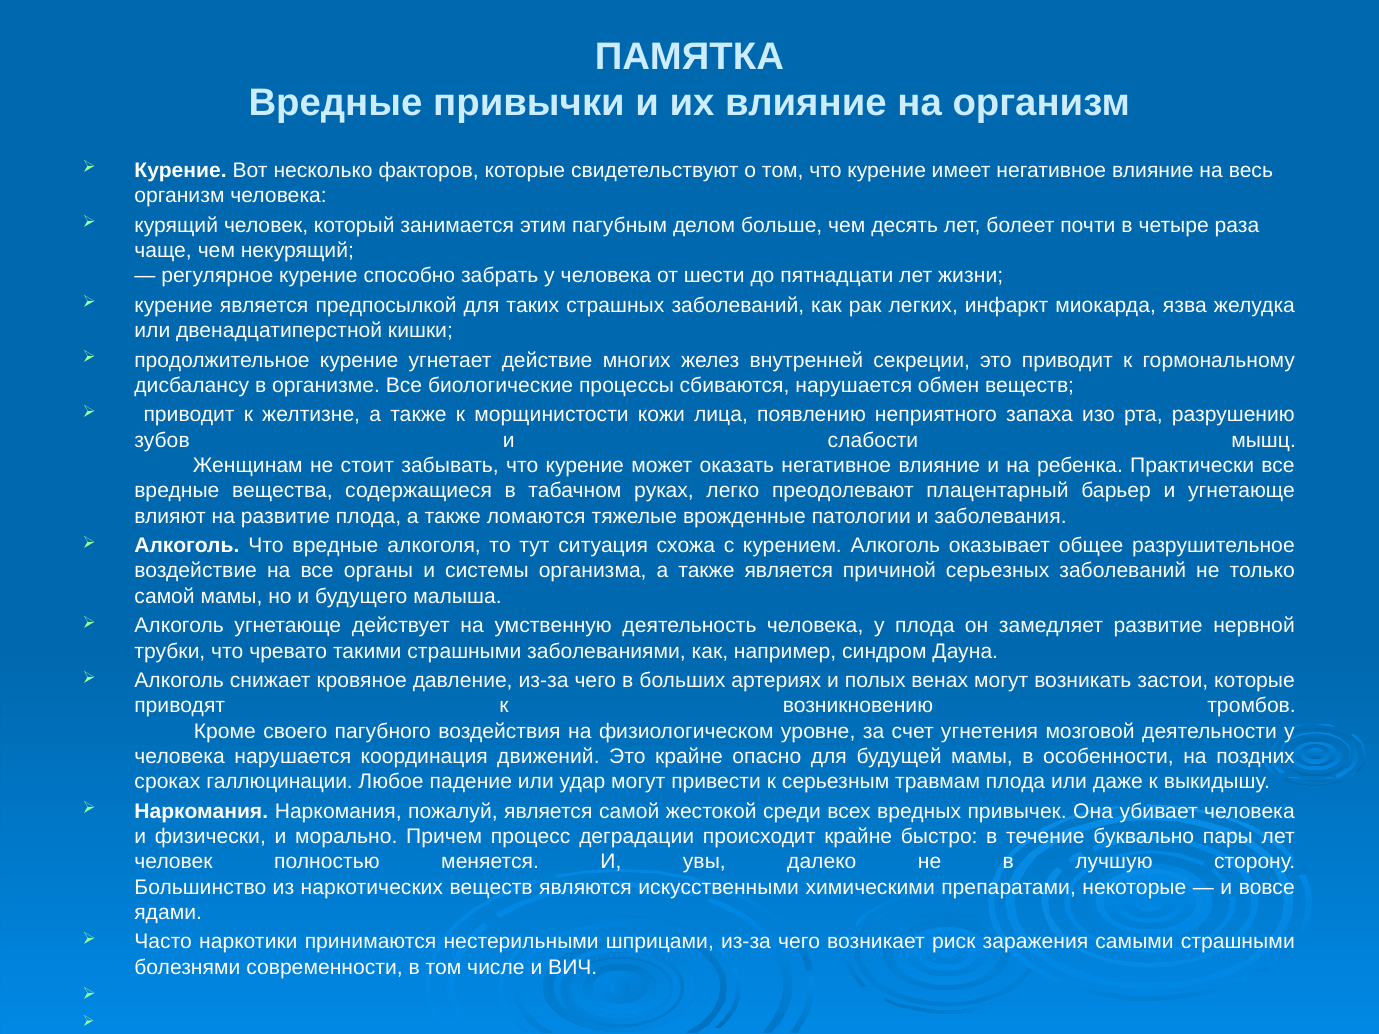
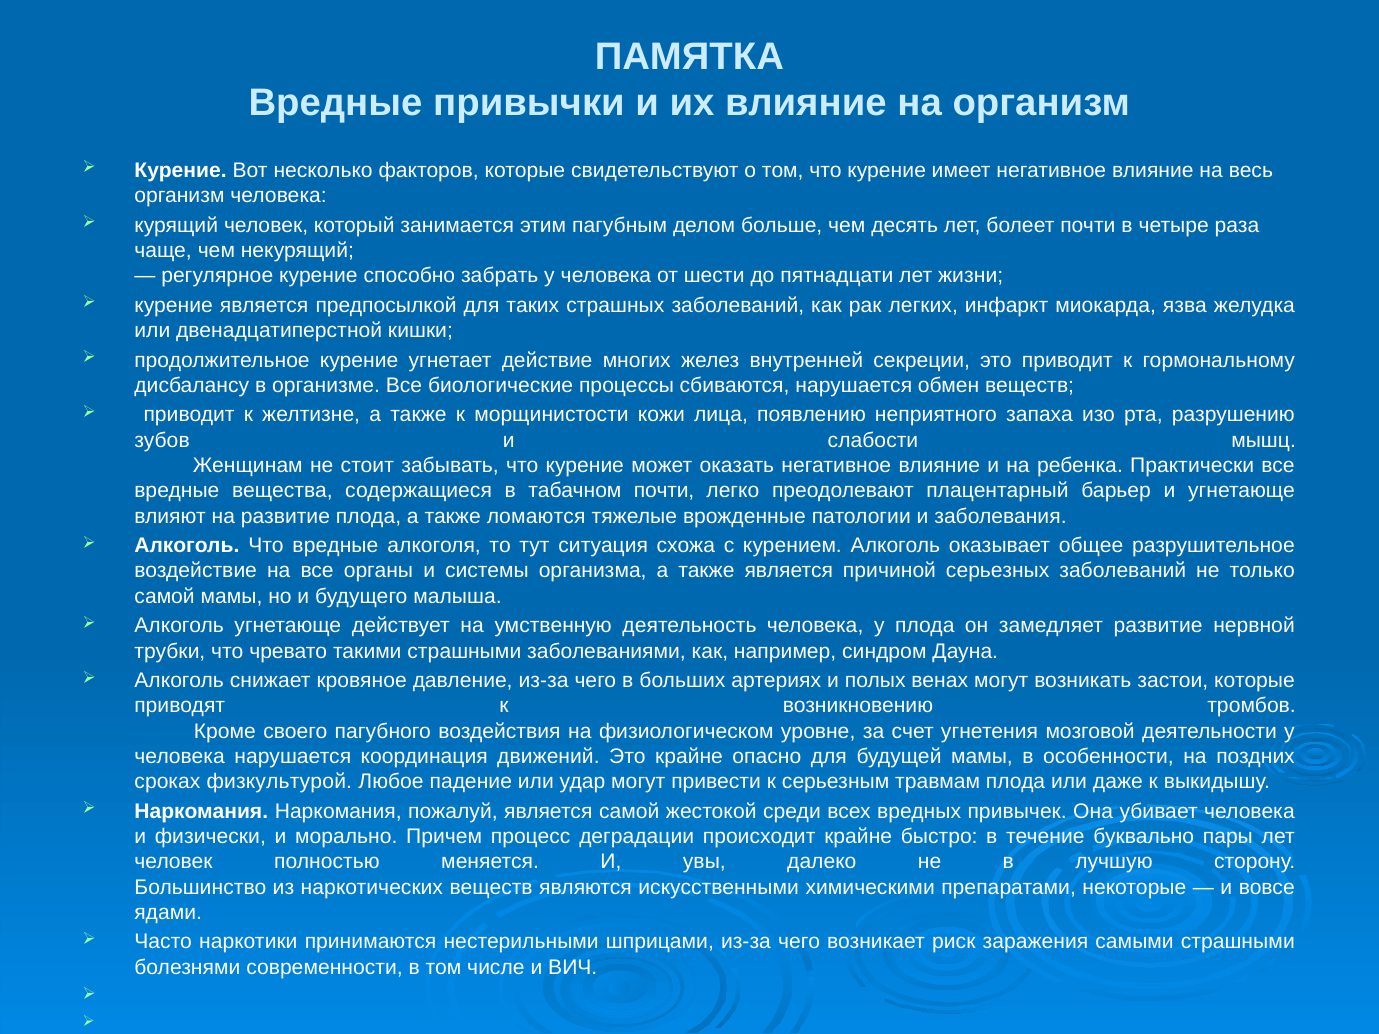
табачном руках: руках -> почти
галлюцинации: галлюцинации -> физкультурой
